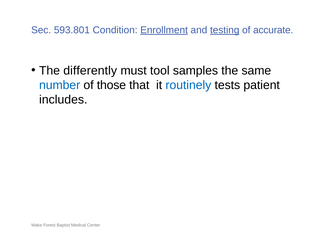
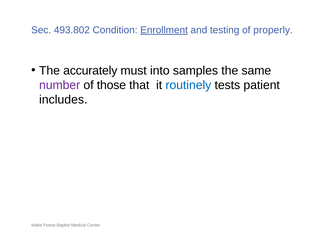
593.801: 593.801 -> 493.802
testing underline: present -> none
accurate: accurate -> properly
differently: differently -> accurately
tool: tool -> into
number colour: blue -> purple
